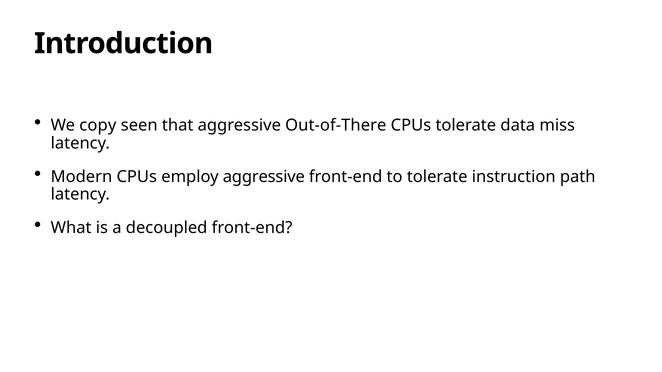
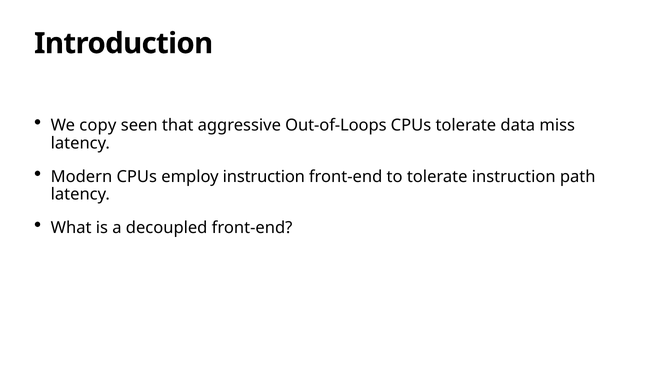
Out-of-There: Out-of-There -> Out-of-Loops
employ aggressive: aggressive -> instruction
